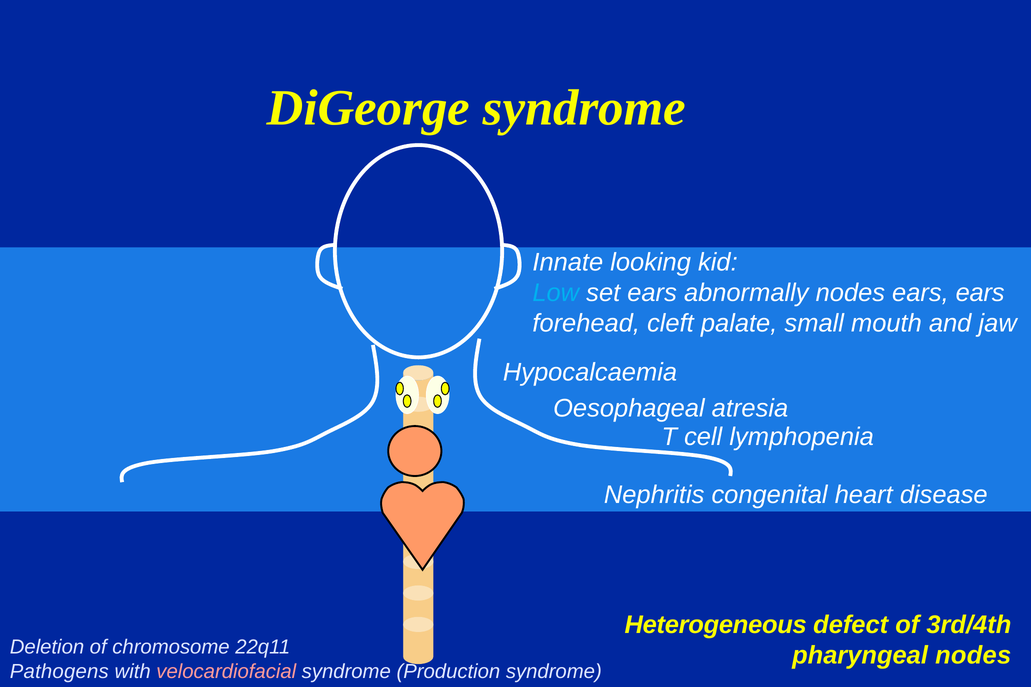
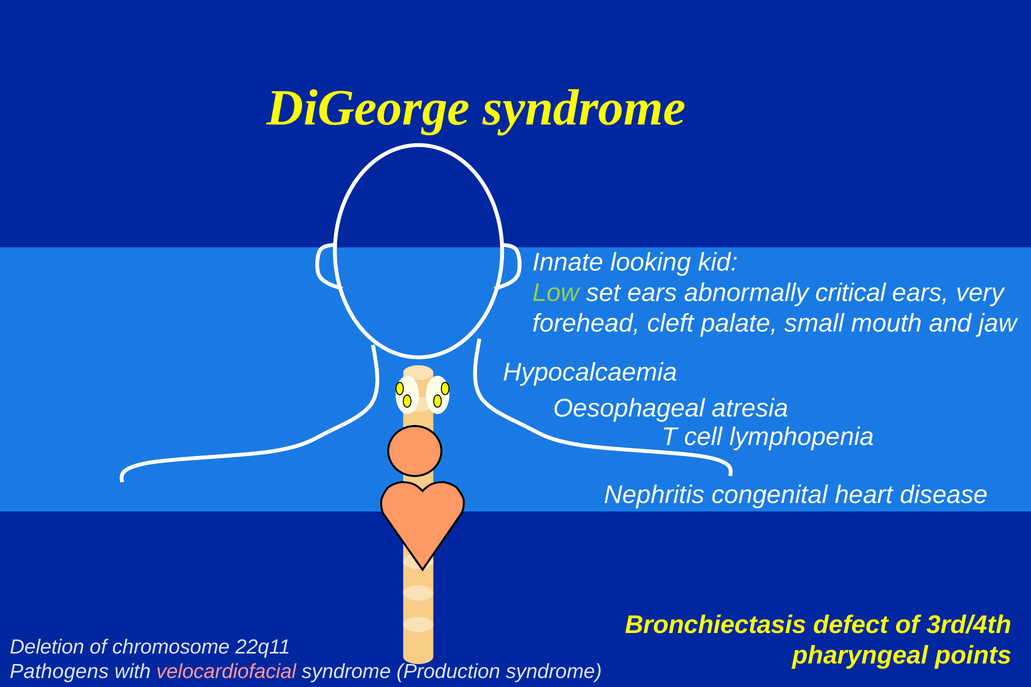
Low colour: light blue -> light green
abnormally nodes: nodes -> critical
ears ears: ears -> very
Heterogeneous: Heterogeneous -> Bronchiectasis
pharyngeal nodes: nodes -> points
